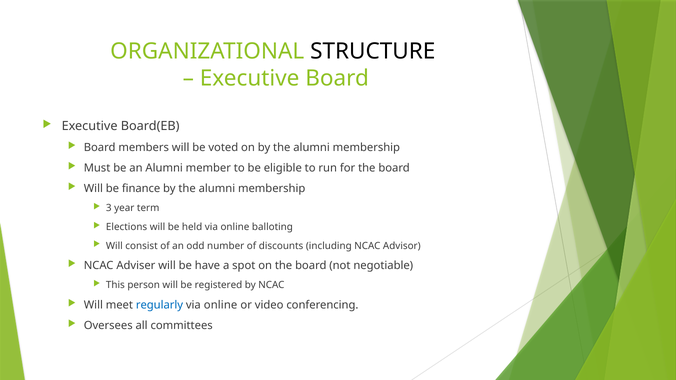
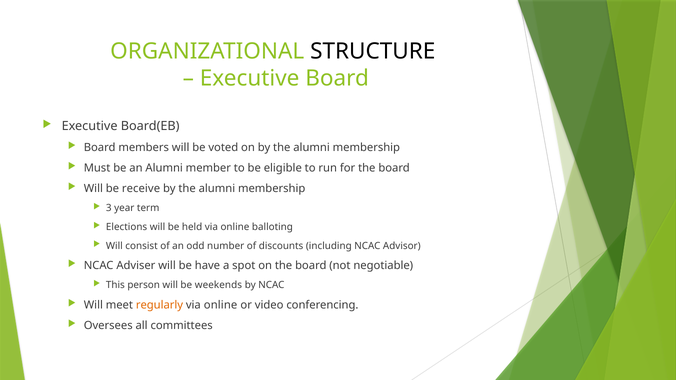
finance: finance -> receive
registered: registered -> weekends
regularly colour: blue -> orange
